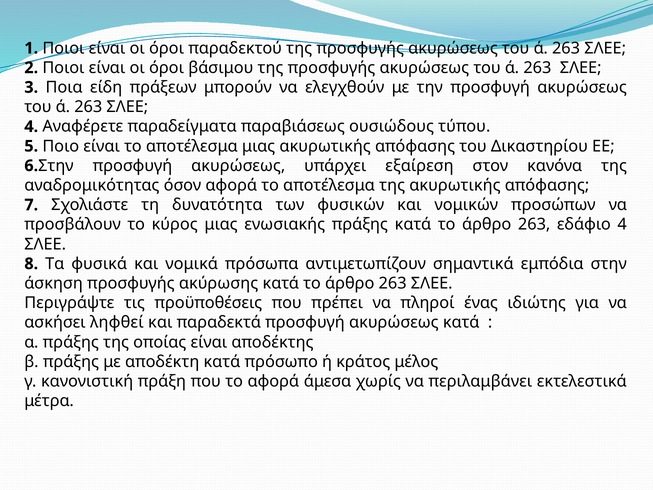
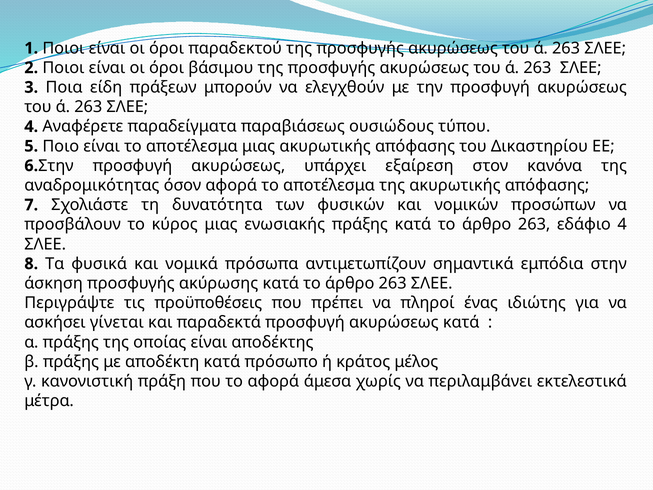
ληφθεί: ληφθεί -> γίνεται
